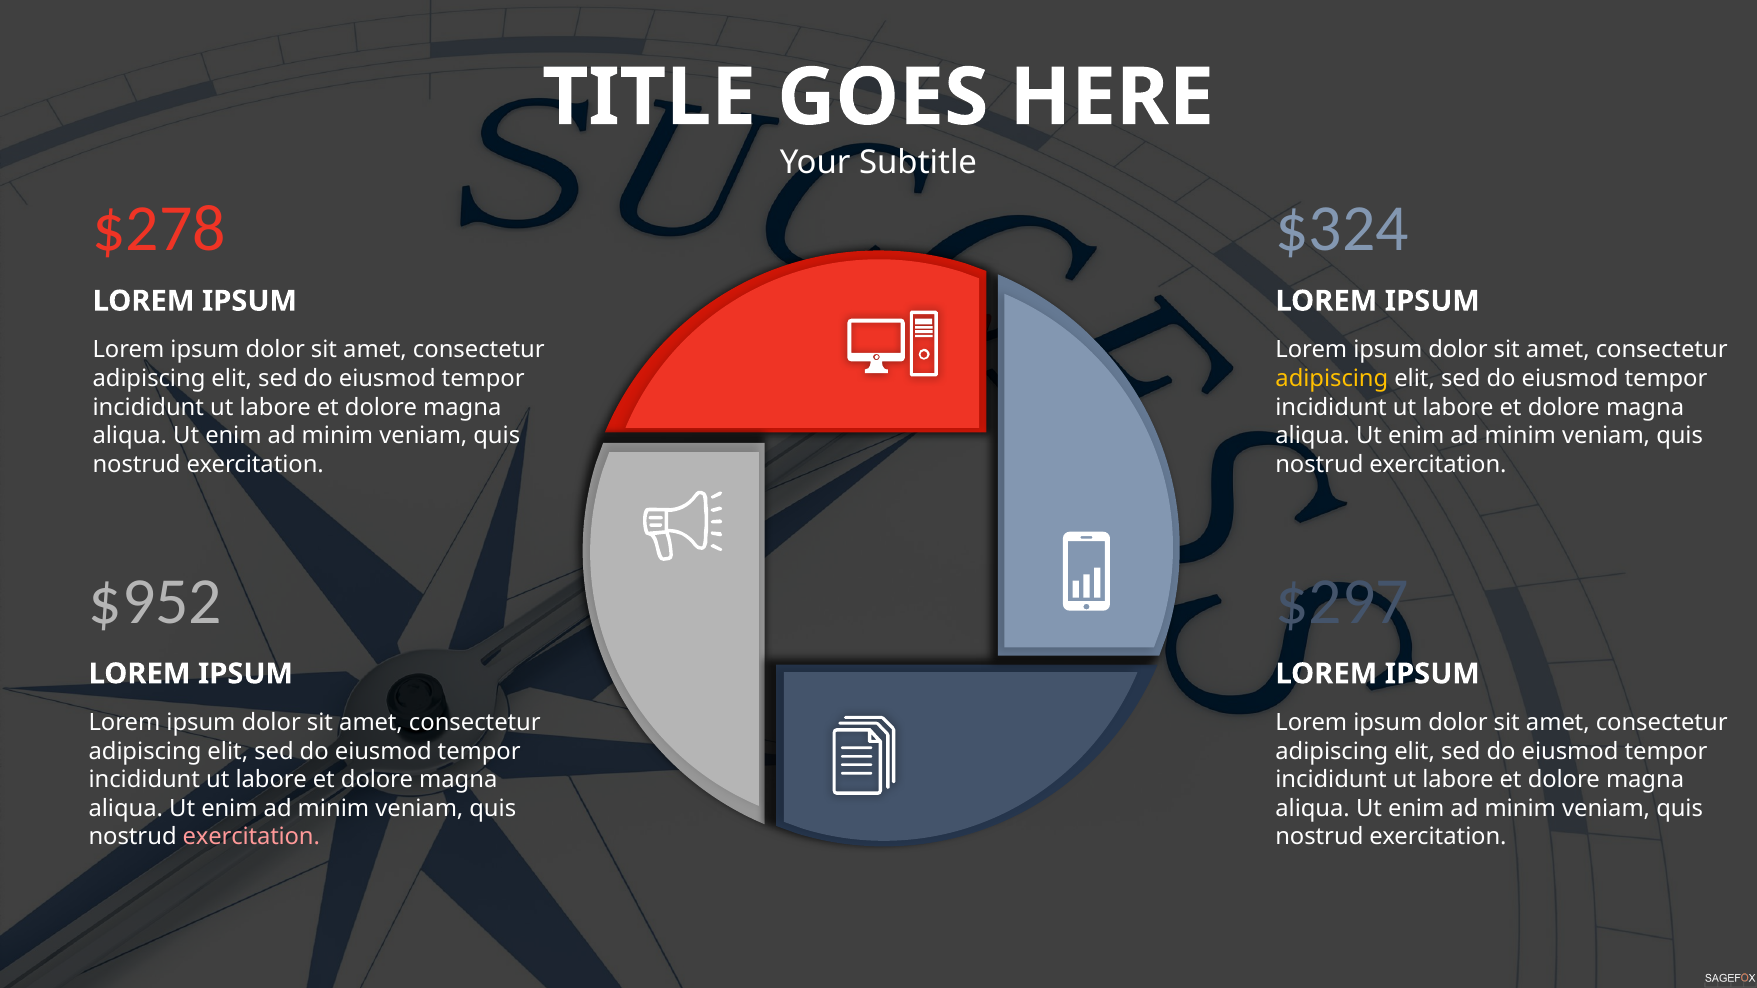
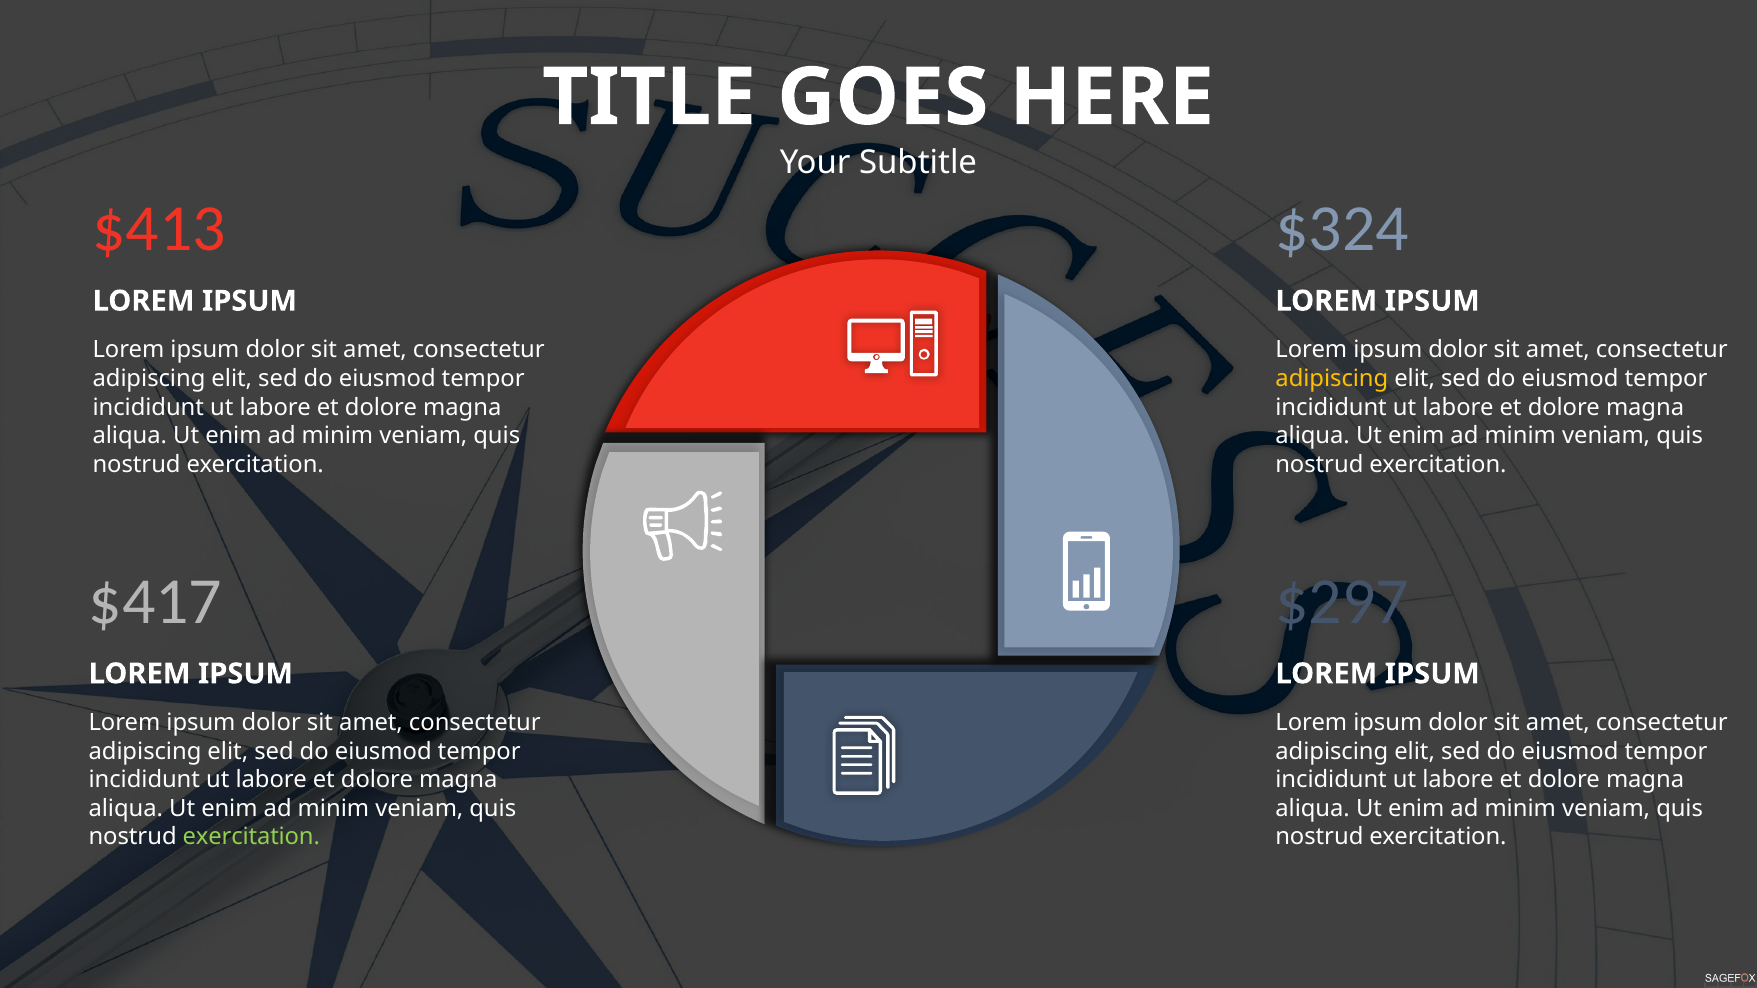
$278: $278 -> $413
$952: $952 -> $417
exercitation at (251, 837) colour: pink -> light green
